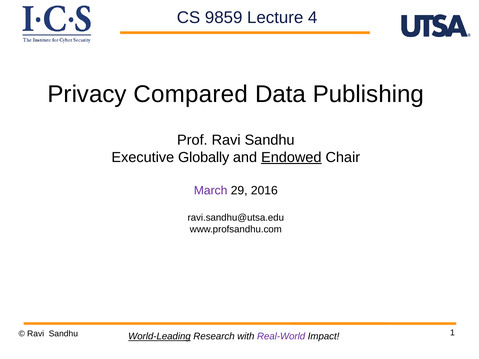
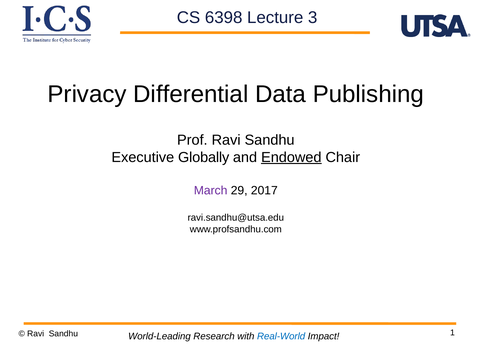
9859: 9859 -> 6398
4: 4 -> 3
Compared: Compared -> Differential
2016: 2016 -> 2017
World-Leading underline: present -> none
Real-World colour: purple -> blue
